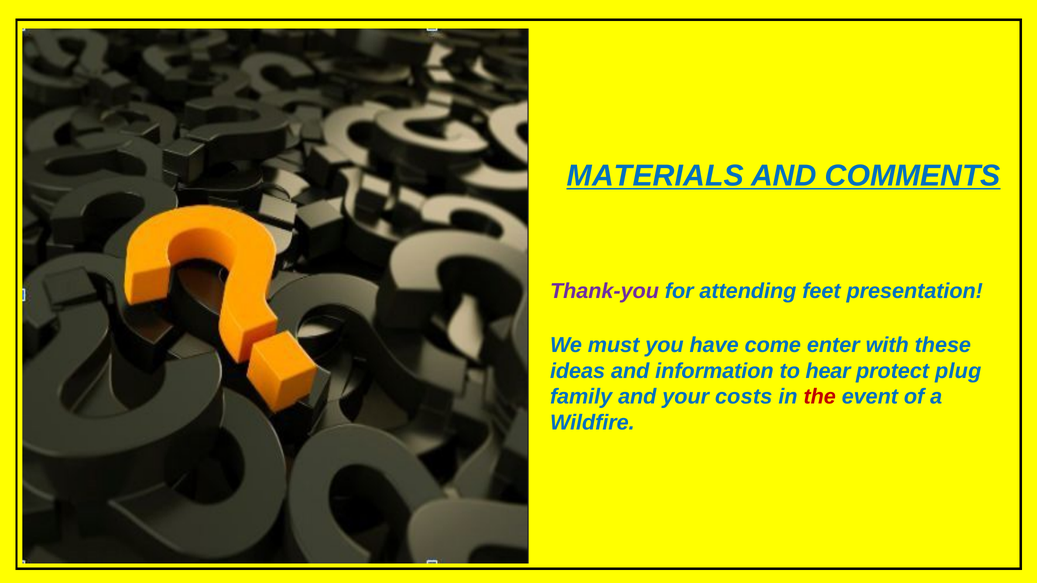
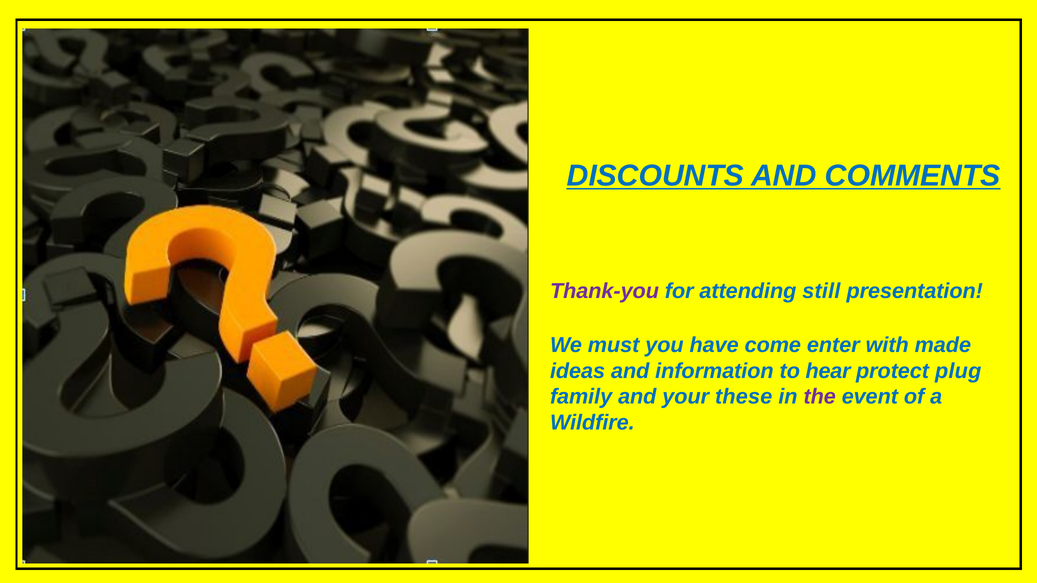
MATERIALS: MATERIALS -> DISCOUNTS
feet: feet -> still
these: these -> made
costs: costs -> these
the colour: red -> purple
